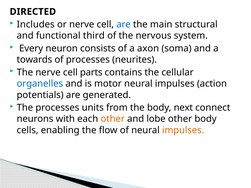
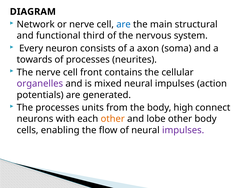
DIRECTED: DIRECTED -> DIAGRAM
Includes: Includes -> Network
parts: parts -> front
organelles colour: blue -> purple
motor: motor -> mixed
next: next -> high
impulses at (183, 130) colour: orange -> purple
